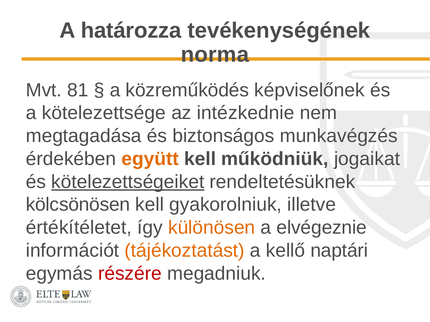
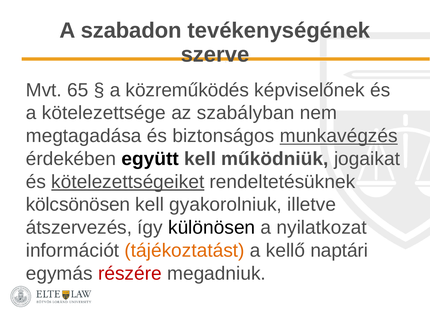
határozza: határozza -> szabadon
norma: norma -> szerve
81: 81 -> 65
intézkednie: intézkednie -> szabályban
munkavégzés underline: none -> present
együtt colour: orange -> black
értékítéletet: értékítéletet -> átszervezés
különösen colour: orange -> black
elvégeznie: elvégeznie -> nyilatkozat
